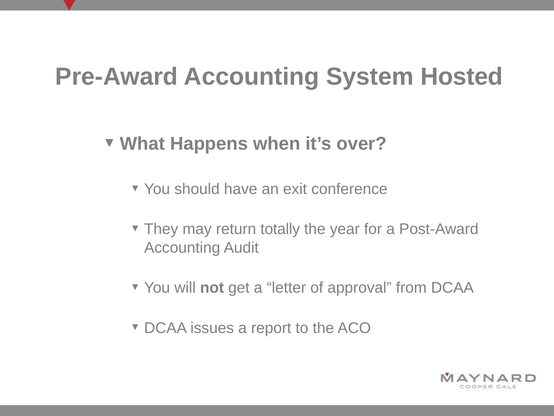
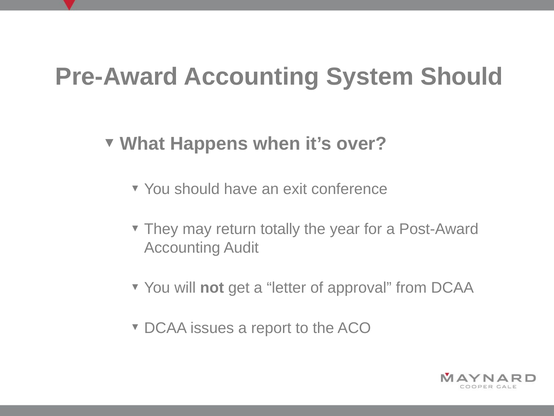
System Hosted: Hosted -> Should
